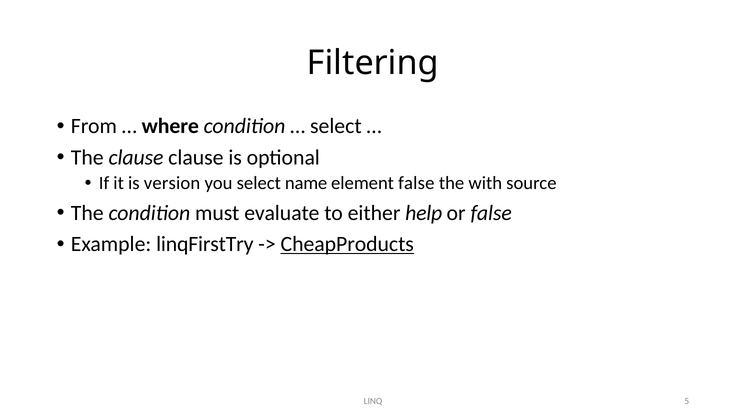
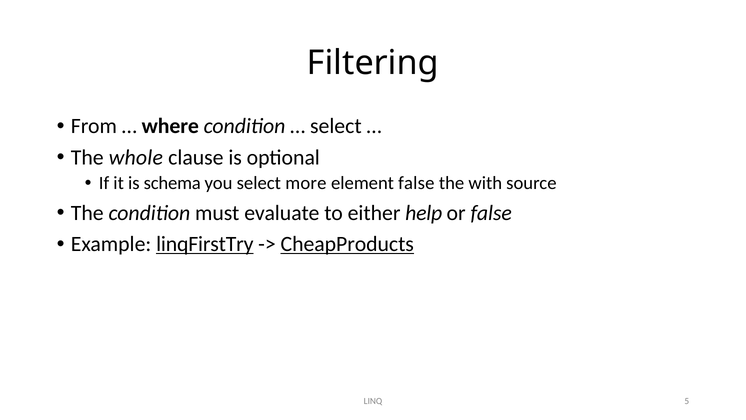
The clause: clause -> whole
version: version -> schema
name: name -> more
linqFirstTry underline: none -> present
